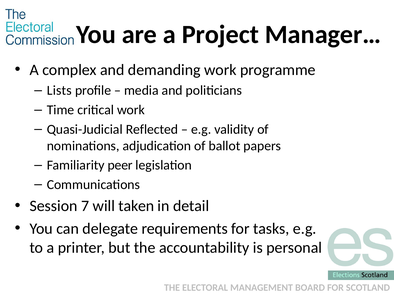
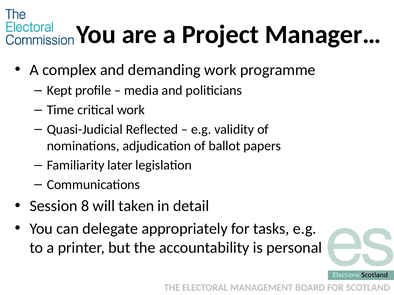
Lists: Lists -> Kept
peer: peer -> later
7: 7 -> 8
requirements: requirements -> appropriately
